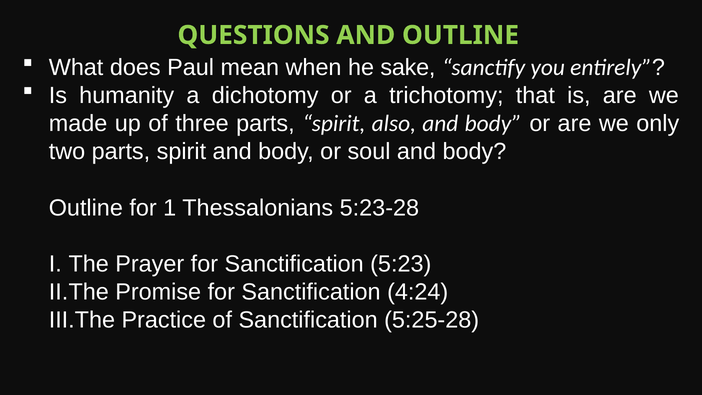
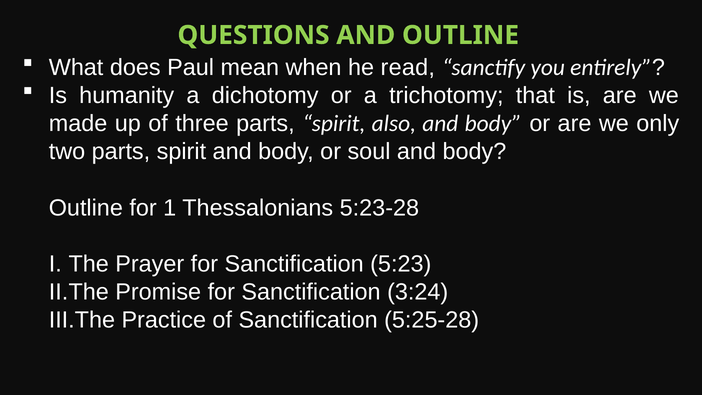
sake: sake -> read
4:24: 4:24 -> 3:24
